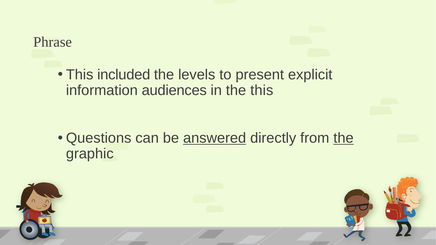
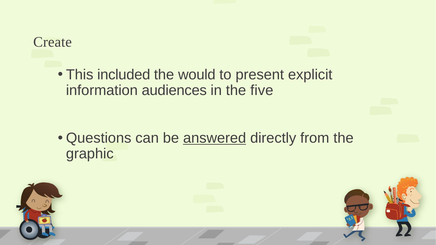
Phrase: Phrase -> Create
levels: levels -> would
the this: this -> five
the at (343, 138) underline: present -> none
